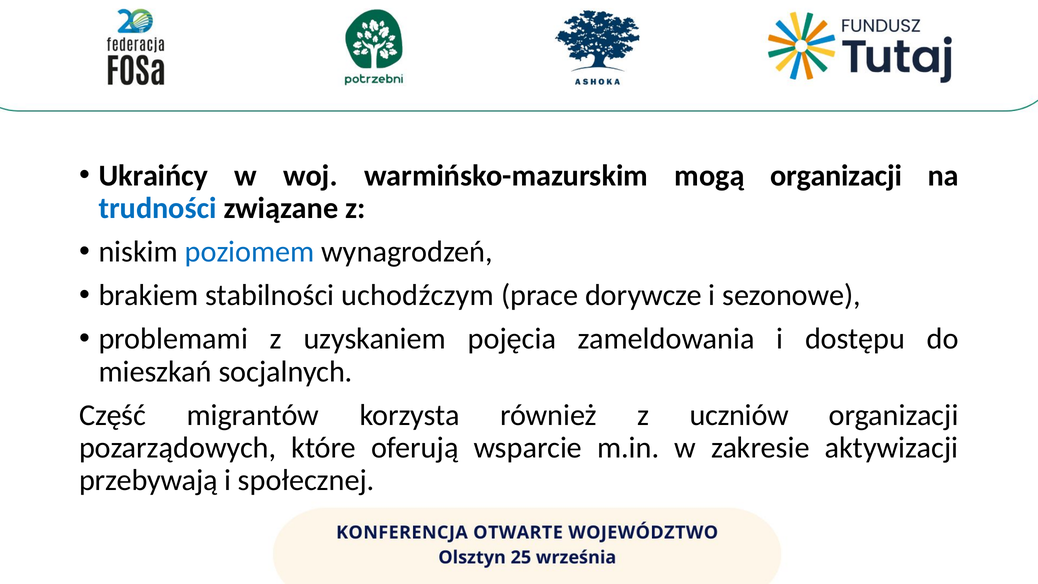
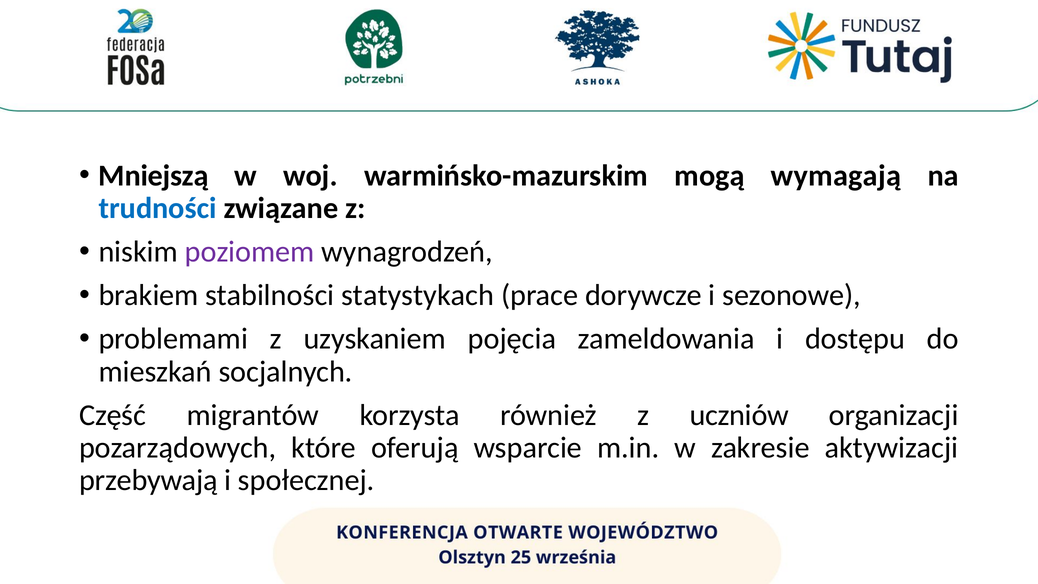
Ukraińcy: Ukraińcy -> Mniejszą
mogą organizacji: organizacji -> wymagają
poziomem colour: blue -> purple
uchodźczym: uchodźczym -> statystykach
